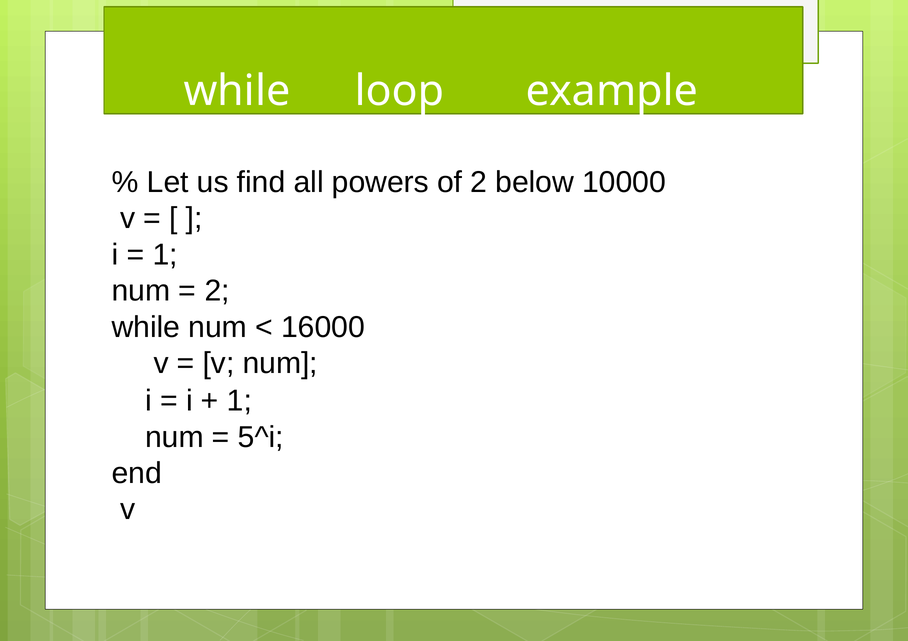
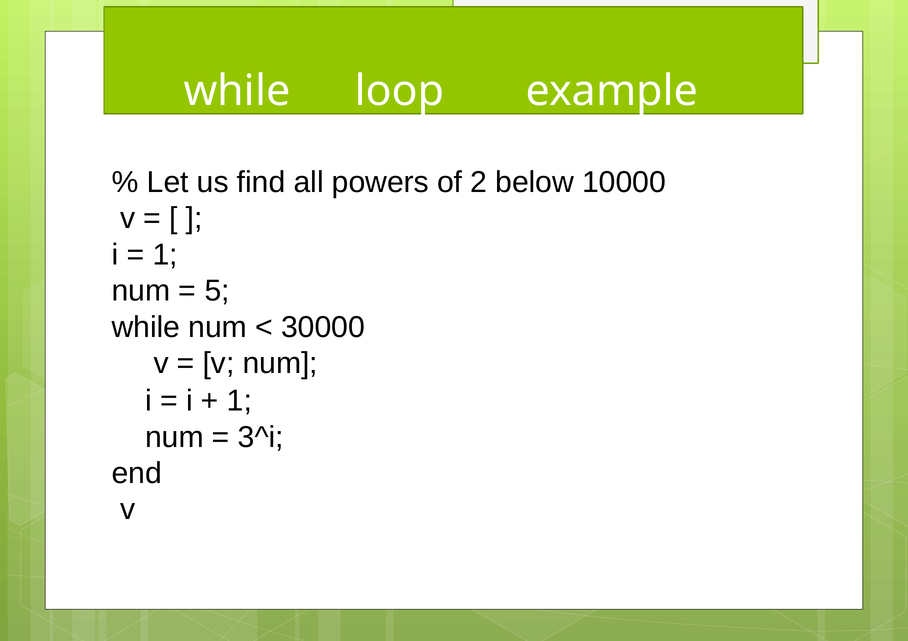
2 at (217, 291): 2 -> 5
16000: 16000 -> 30000
5^i: 5^i -> 3^i
